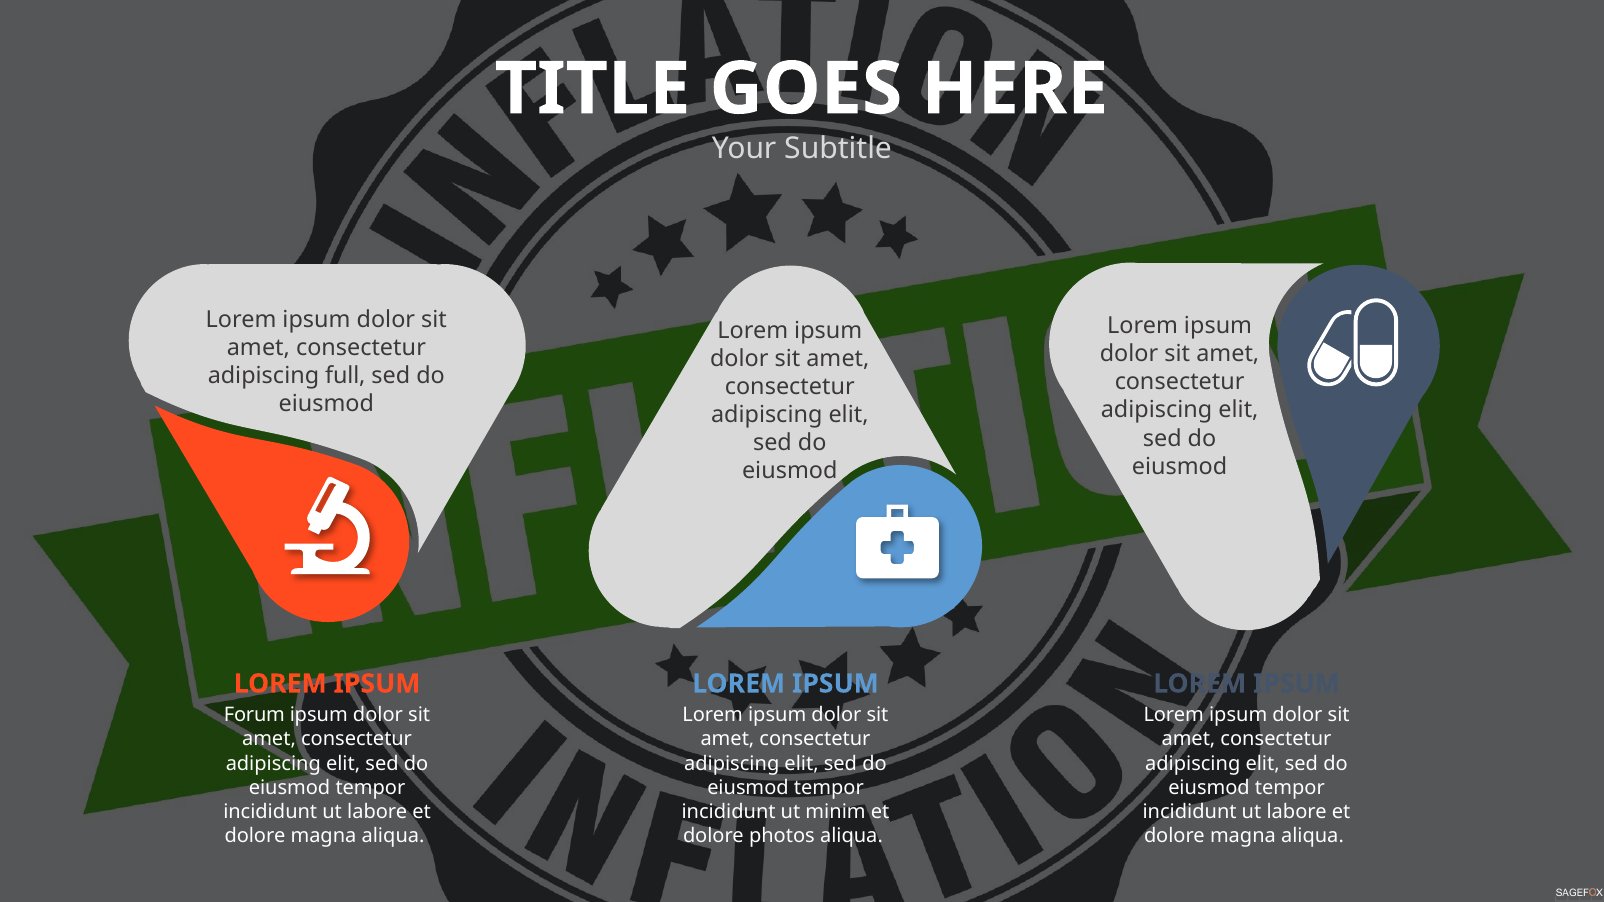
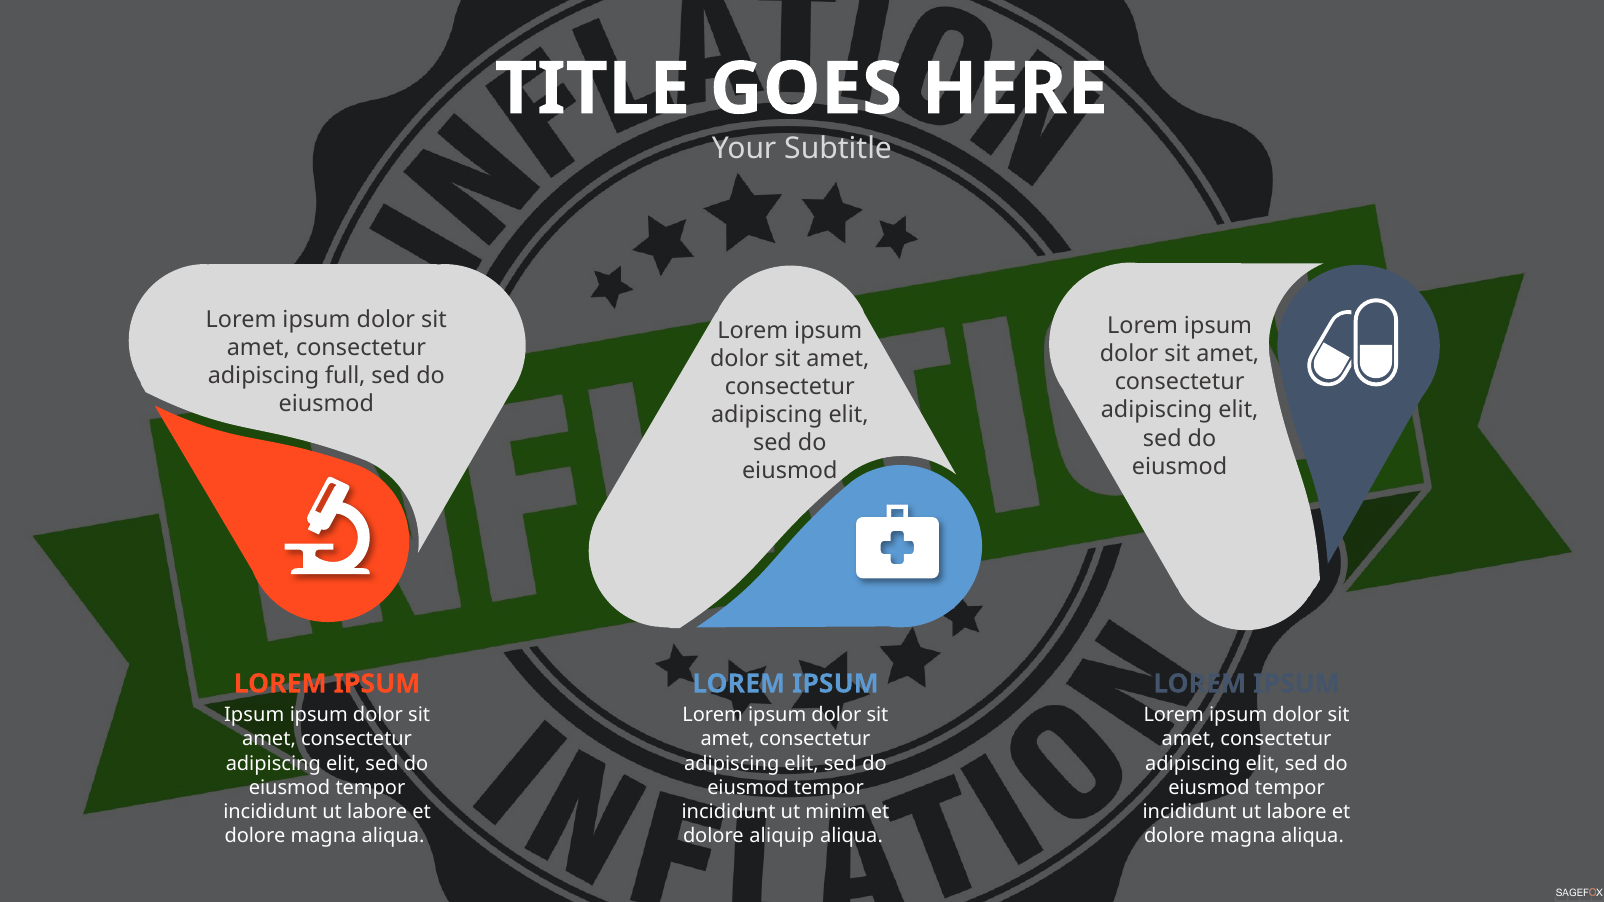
Forum at (254, 716): Forum -> Ipsum
photos: photos -> aliquip
